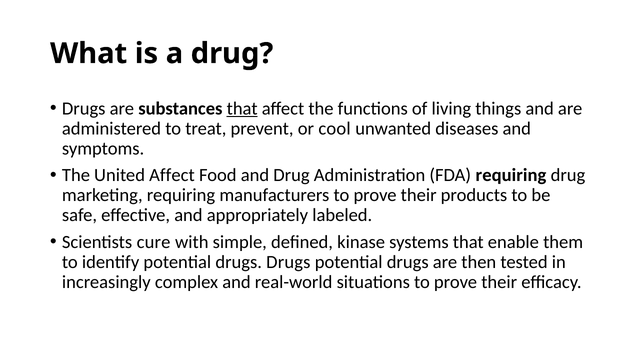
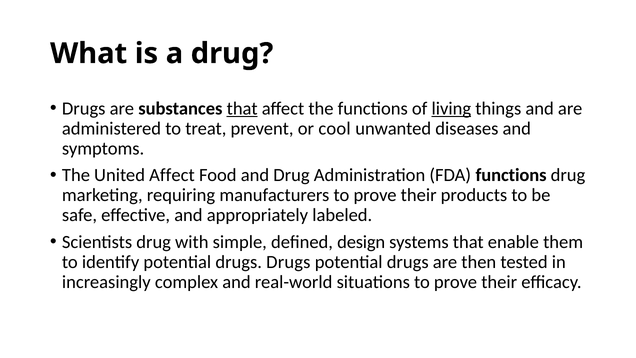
living underline: none -> present
FDA requiring: requiring -> functions
Scientists cure: cure -> drug
kinase: kinase -> design
